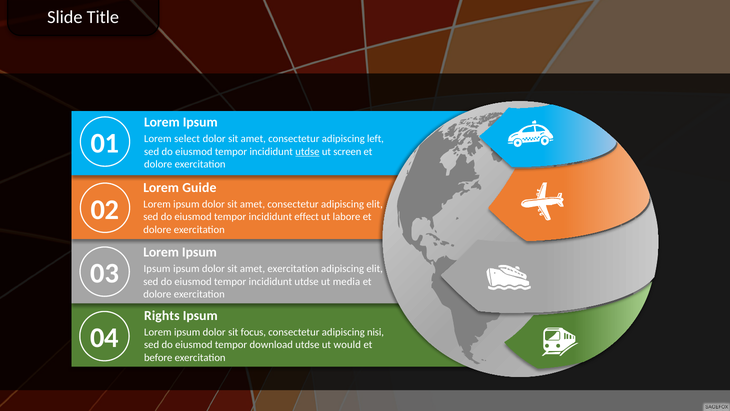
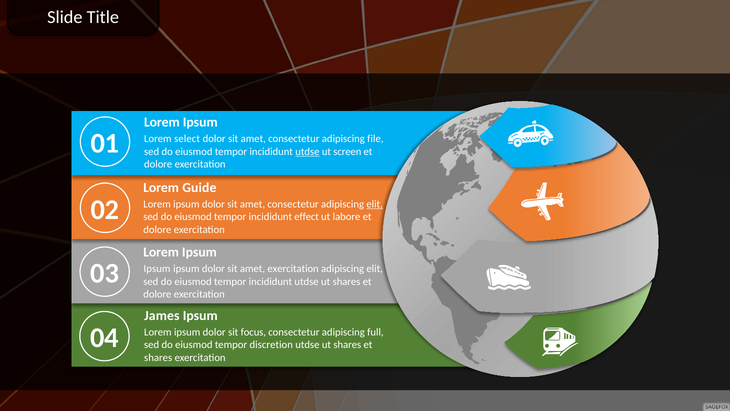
left: left -> file
elit at (375, 204) underline: none -> present
incididunt utdse ut media: media -> shares
Rights: Rights -> James
nisi: nisi -> full
download: download -> discretion
would at (347, 345): would -> shares
before at (158, 357): before -> shares
